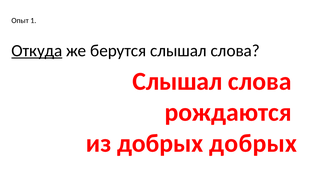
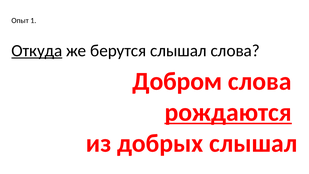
Слышал at (177, 81): Слышал -> Добром
рождаются underline: none -> present
добрых добрых: добрых -> слышал
